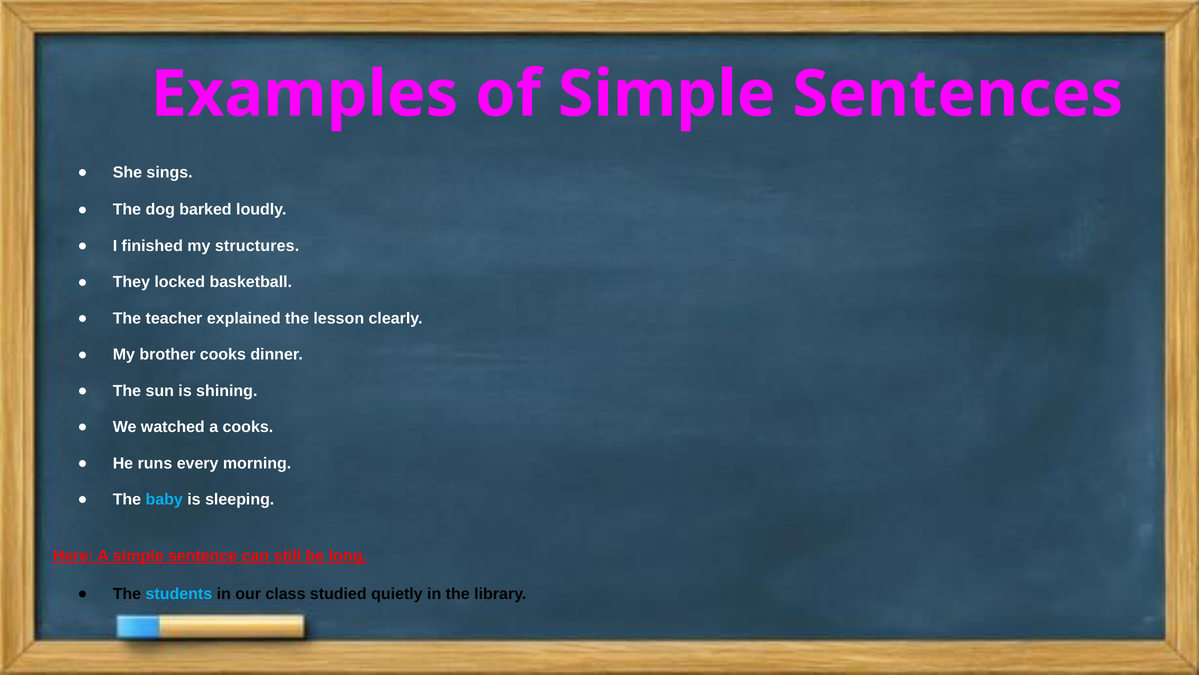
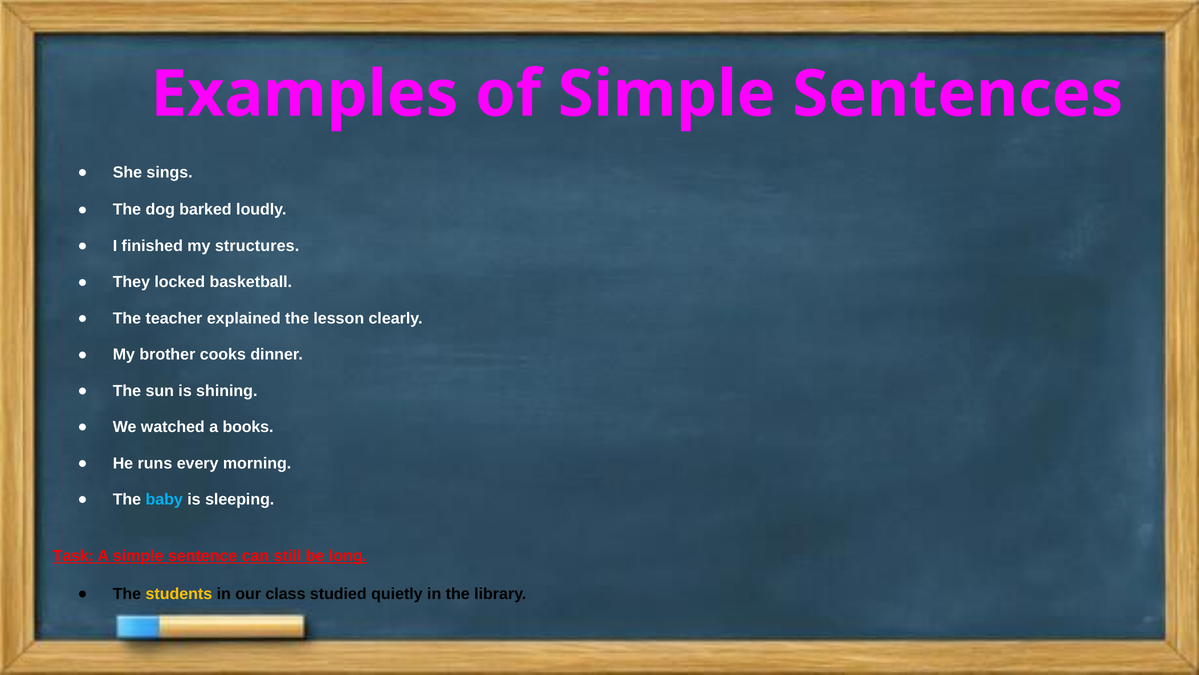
a cooks: cooks -> books
Here: Here -> Task
students colour: light blue -> yellow
